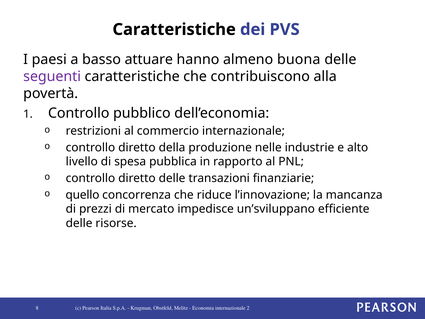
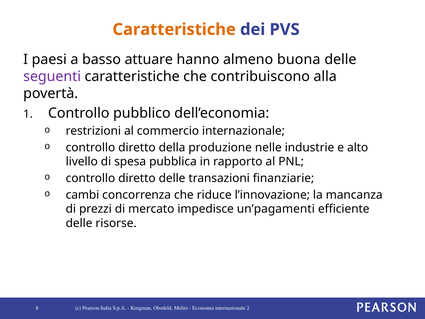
Caratteristiche at (174, 29) colour: black -> orange
quello: quello -> cambi
un’sviluppano: un’sviluppano -> un’pagamenti
